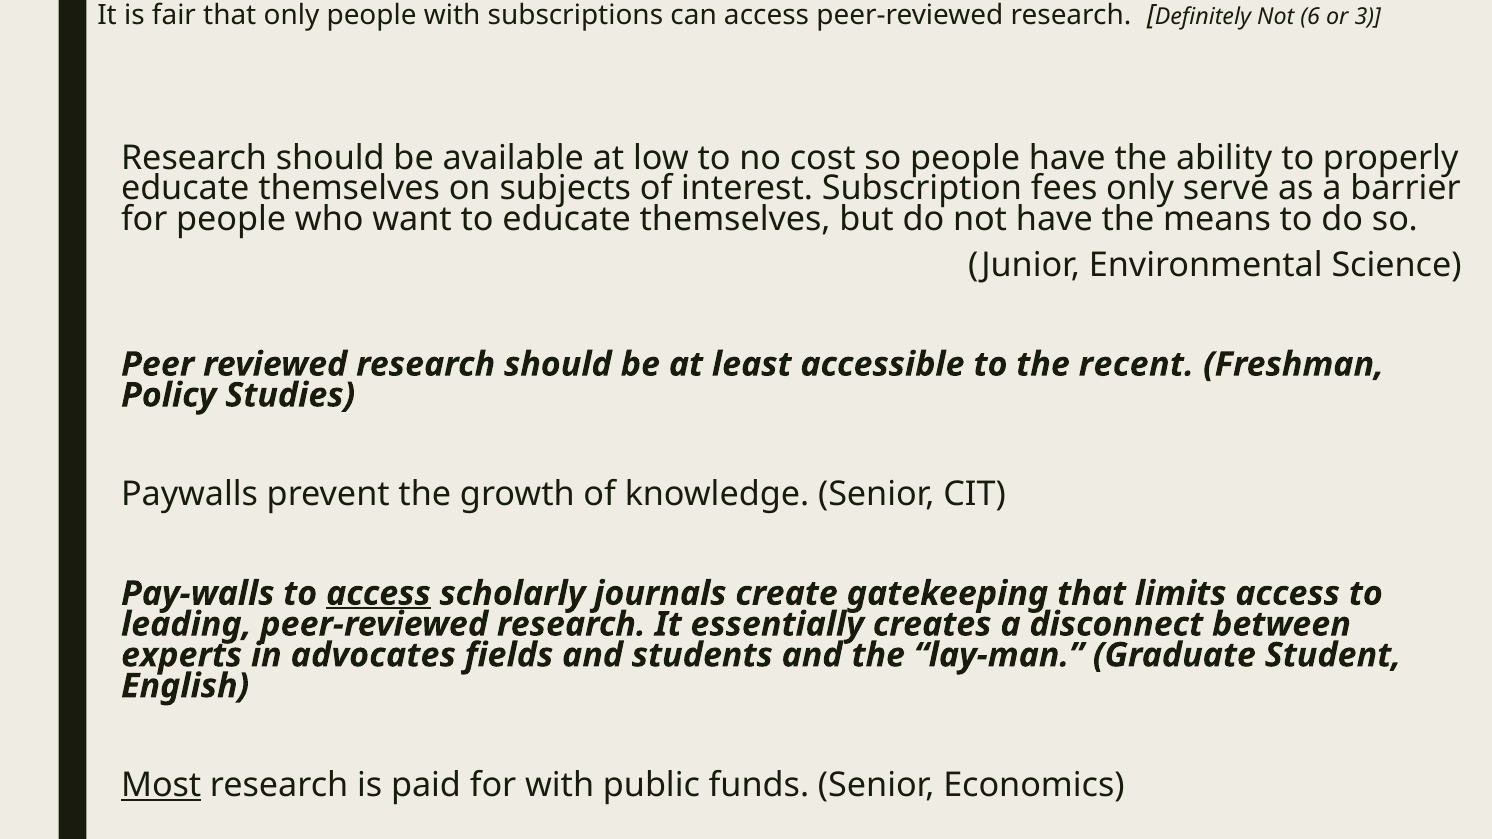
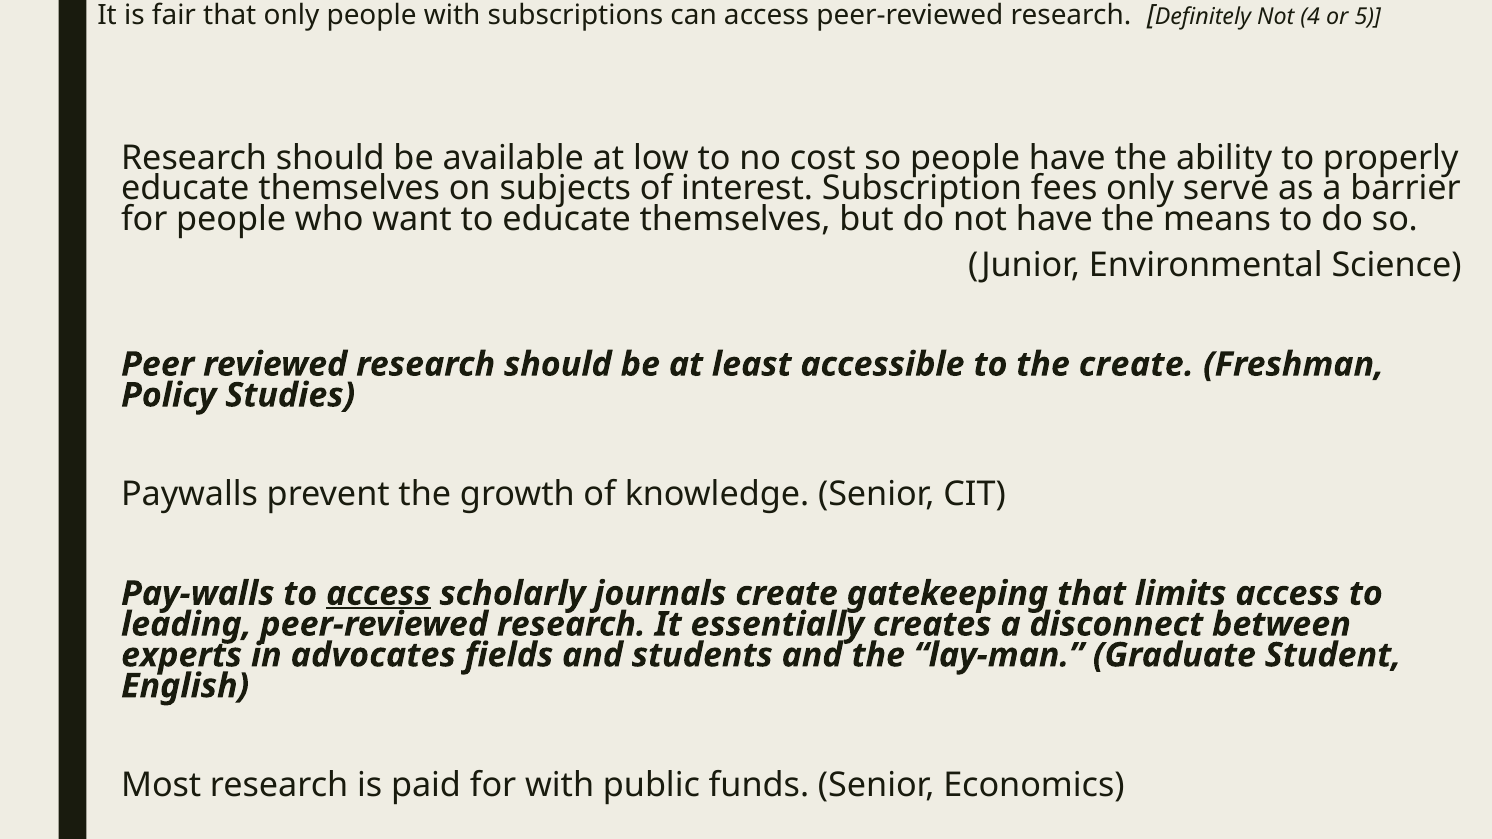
6: 6 -> 4
3: 3 -> 5
the recent: recent -> create
Most underline: present -> none
